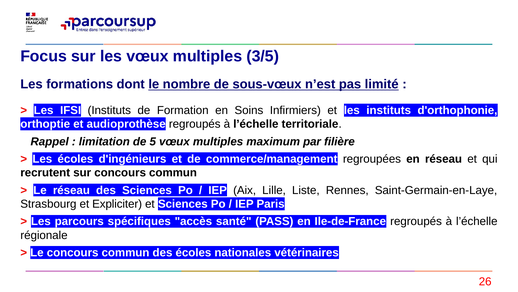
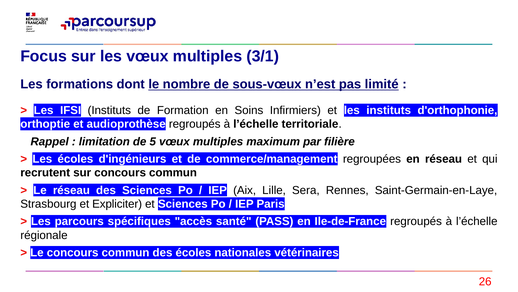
3/5: 3/5 -> 3/1
Liste: Liste -> Sera
